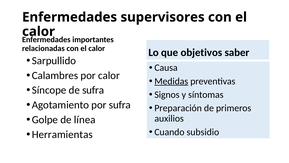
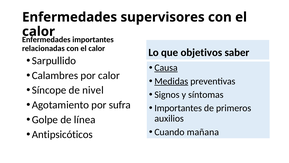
Causa underline: none -> present
de sufra: sufra -> nivel
Preparación at (178, 108): Preparación -> Importantes
subsidio: subsidio -> mañana
Herramientas: Herramientas -> Antipsicóticos
